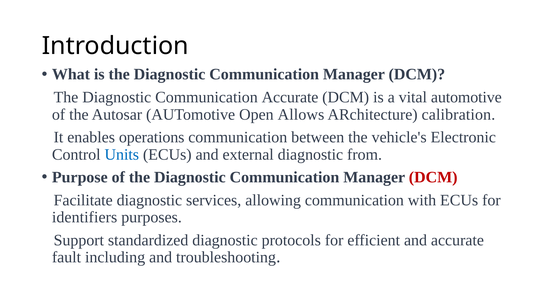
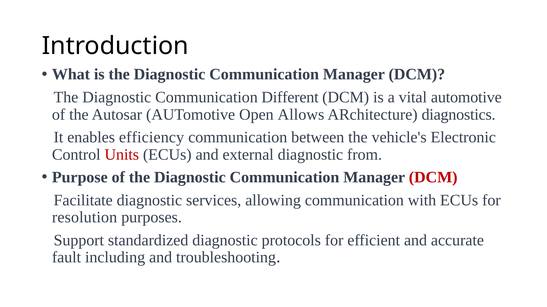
Communication Accurate: Accurate -> Different
calibration: calibration -> diagnostics
operations: operations -> efficiency
Units colour: blue -> red
identifiers: identifiers -> resolution
